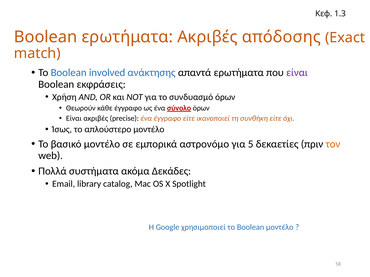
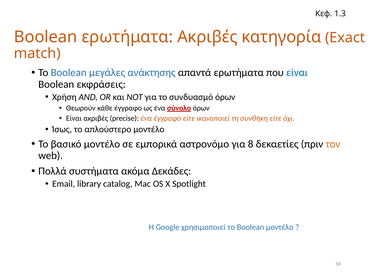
απόδοσης: απόδοσης -> κατηγορία
involved: involved -> μεγάλες
είναι at (297, 73) colour: purple -> blue
5: 5 -> 8
